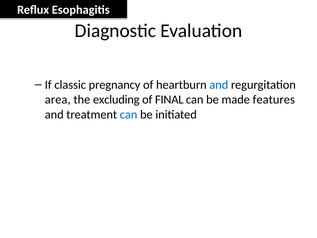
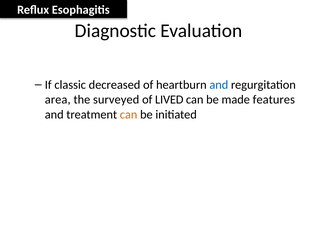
pregnancy: pregnancy -> decreased
excluding: excluding -> surveyed
FINAL: FINAL -> LIVED
can at (129, 114) colour: blue -> orange
